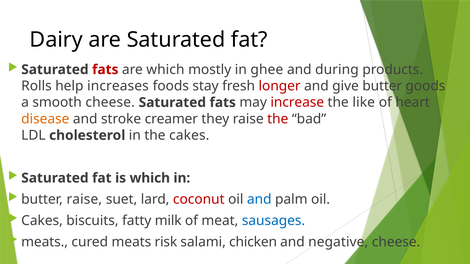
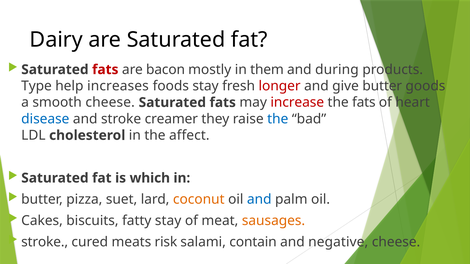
are which: which -> bacon
ghee: ghee -> them
Rolls: Rolls -> Type
the like: like -> fats
disease colour: orange -> blue
the at (278, 119) colour: red -> blue
the cakes: cakes -> affect
butter raise: raise -> pizza
coconut colour: red -> orange
fatty milk: milk -> stay
sausages colour: blue -> orange
meats at (45, 242): meats -> stroke
chicken: chicken -> contain
